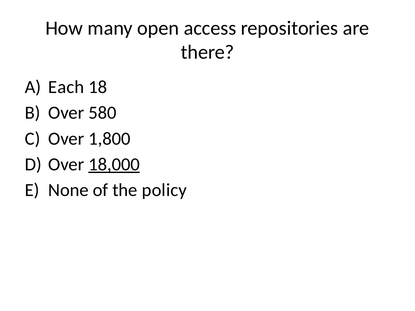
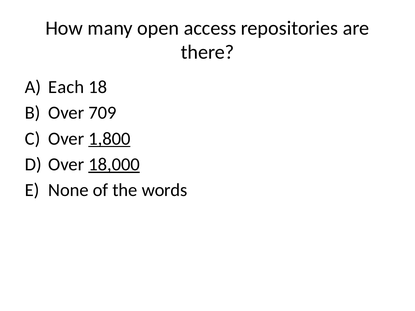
580: 580 -> 709
1,800 underline: none -> present
policy: policy -> words
